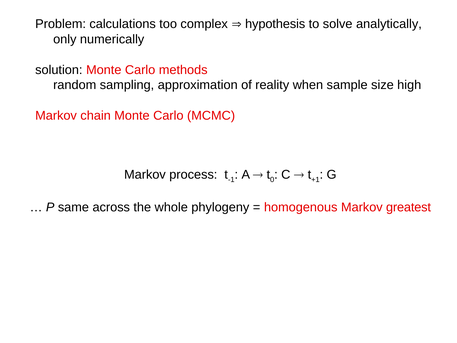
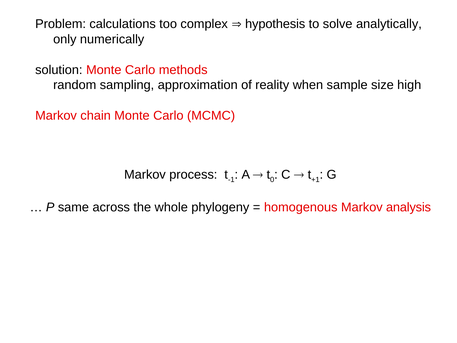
greatest: greatest -> analysis
